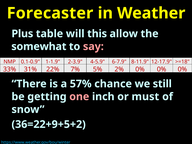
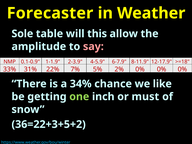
Plus: Plus -> Sole
somewhat: somewhat -> amplitude
57%: 57% -> 34%
still: still -> like
one colour: pink -> light green
36=22+9+5+2: 36=22+9+5+2 -> 36=22+3+5+2
